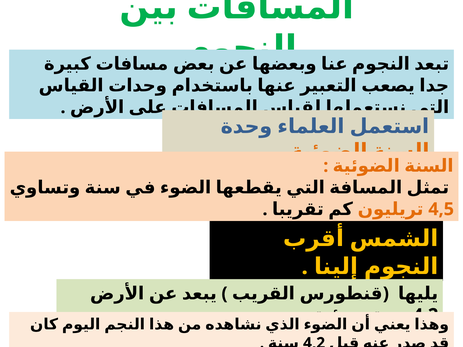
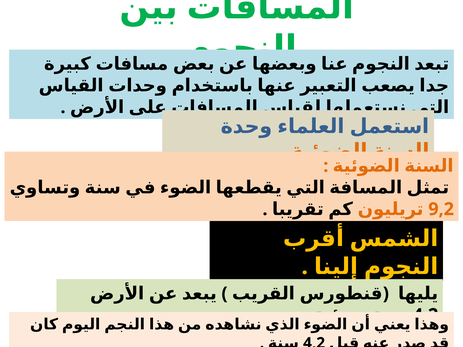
4,5: 4,5 -> 9,2
